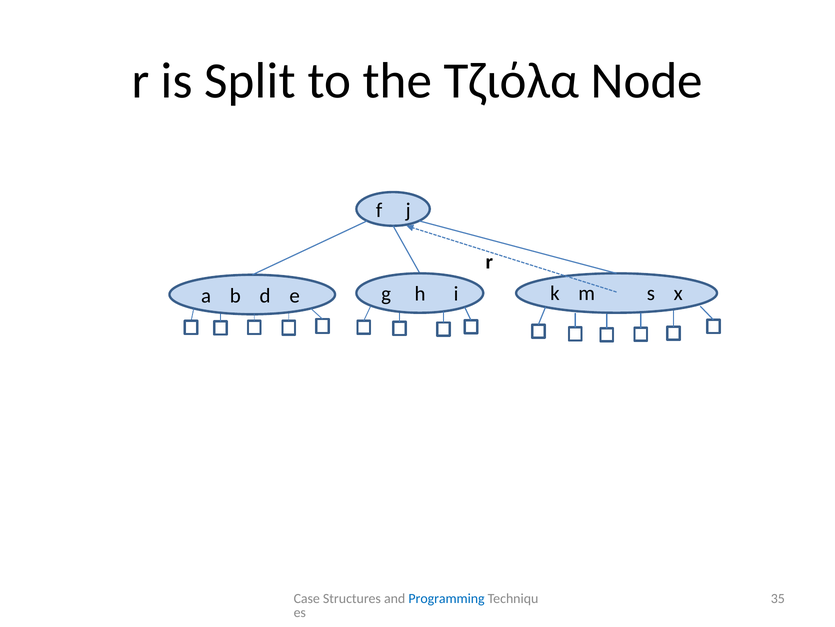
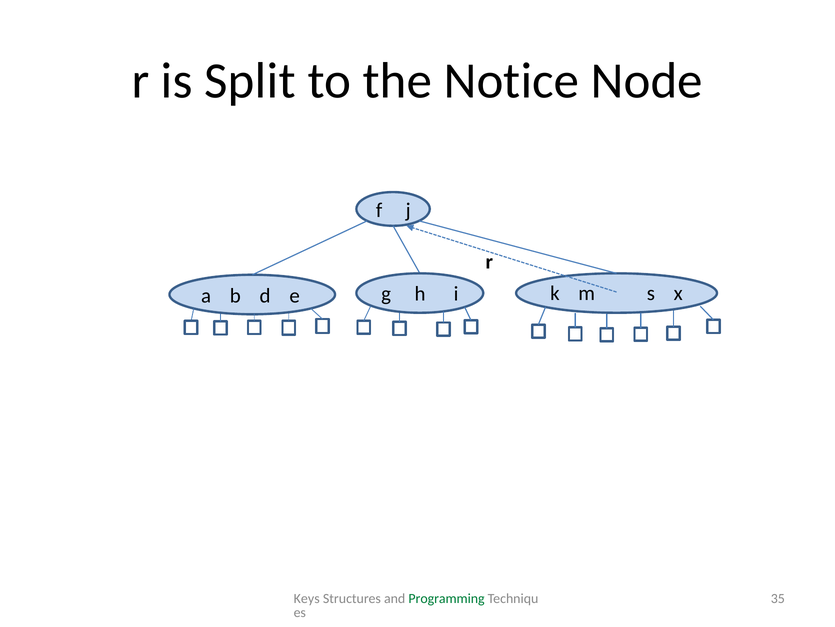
Τζιόλα: Τζιόλα -> Notice
Case: Case -> Keys
Programming colour: blue -> green
